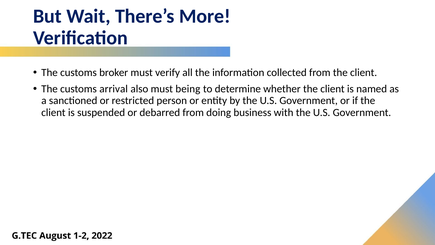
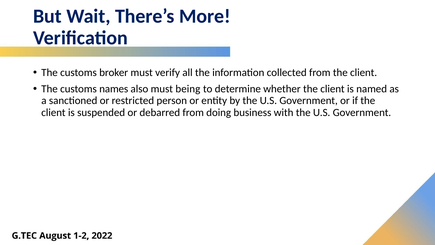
arrival: arrival -> names
